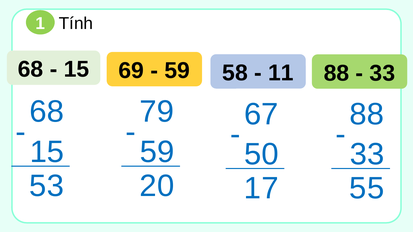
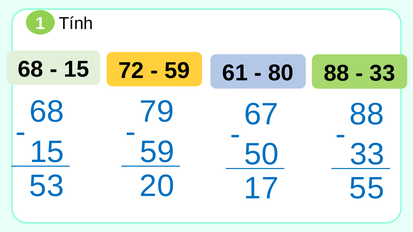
69: 69 -> 72
58: 58 -> 61
11: 11 -> 80
